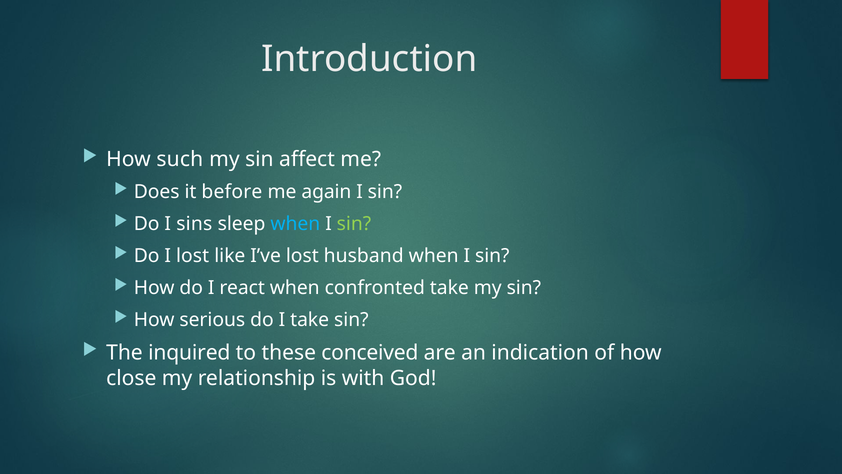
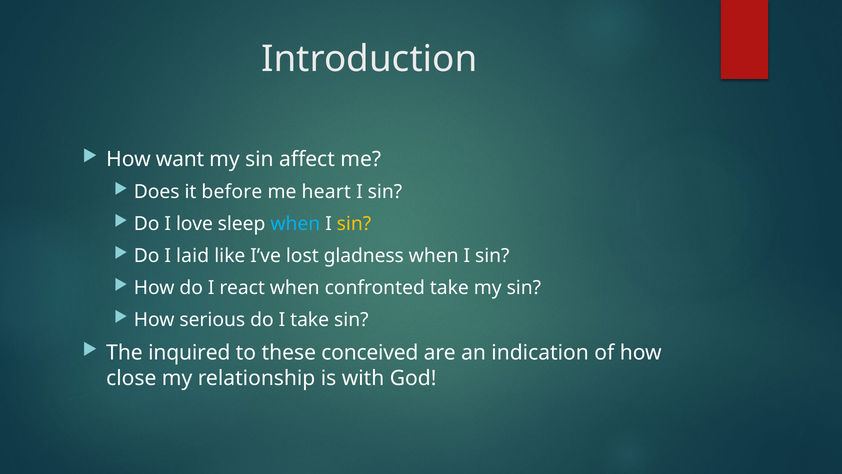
such: such -> want
again: again -> heart
sins: sins -> love
sin at (354, 224) colour: light green -> yellow
I lost: lost -> laid
husband: husband -> gladness
